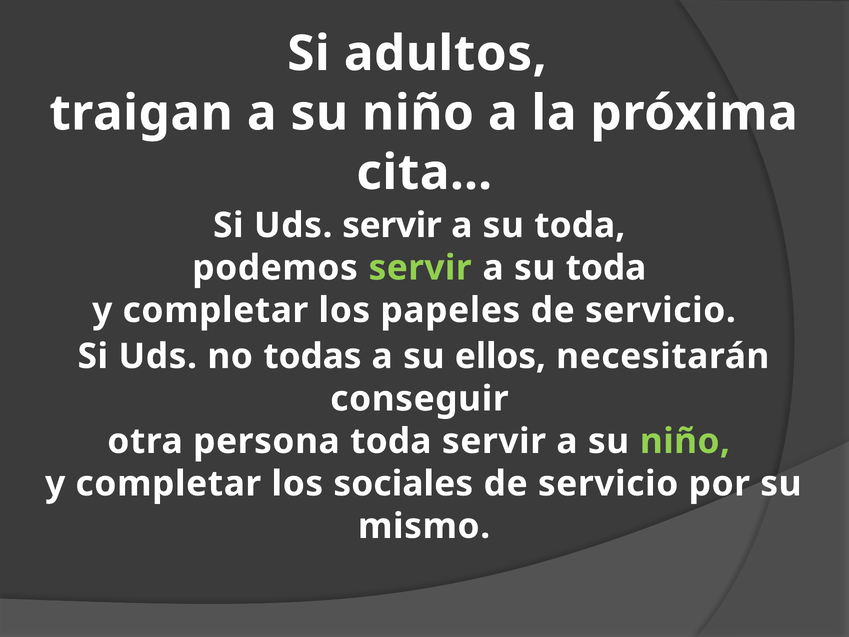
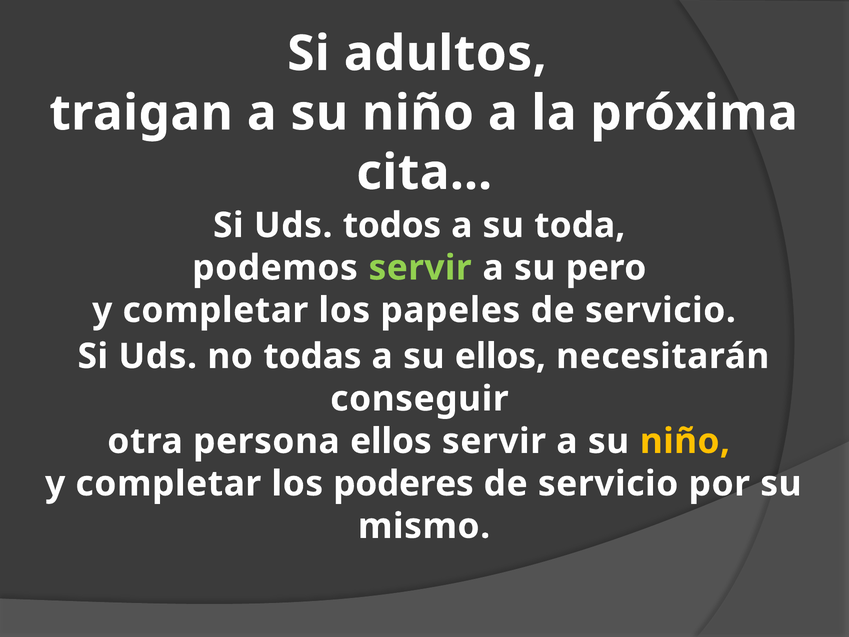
Uds servir: servir -> todos
toda at (606, 268): toda -> pero
persona toda: toda -> ellos
niño at (685, 441) colour: light green -> yellow
sociales: sociales -> poderes
